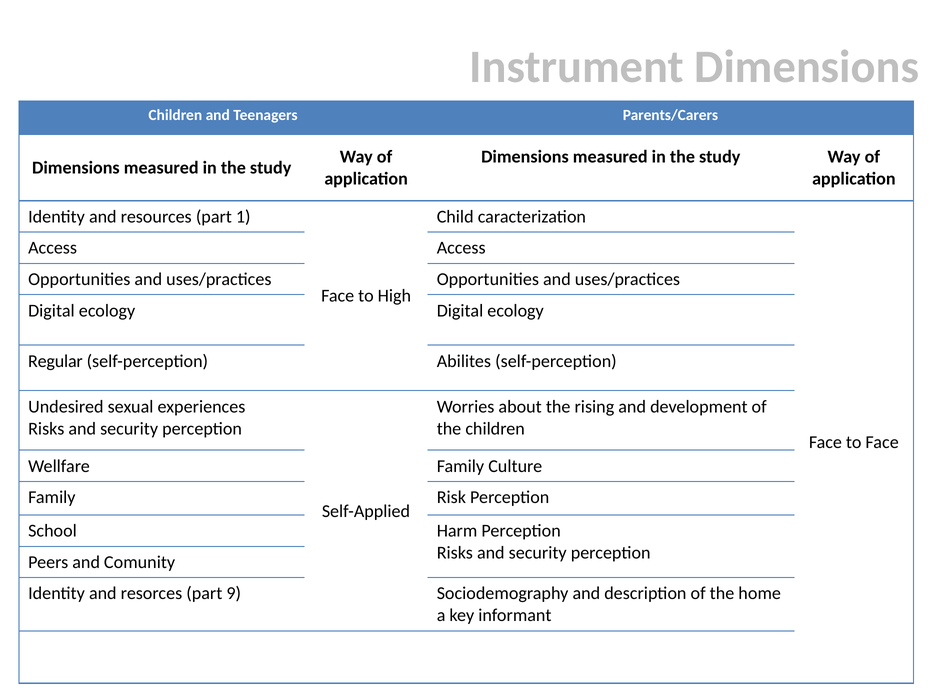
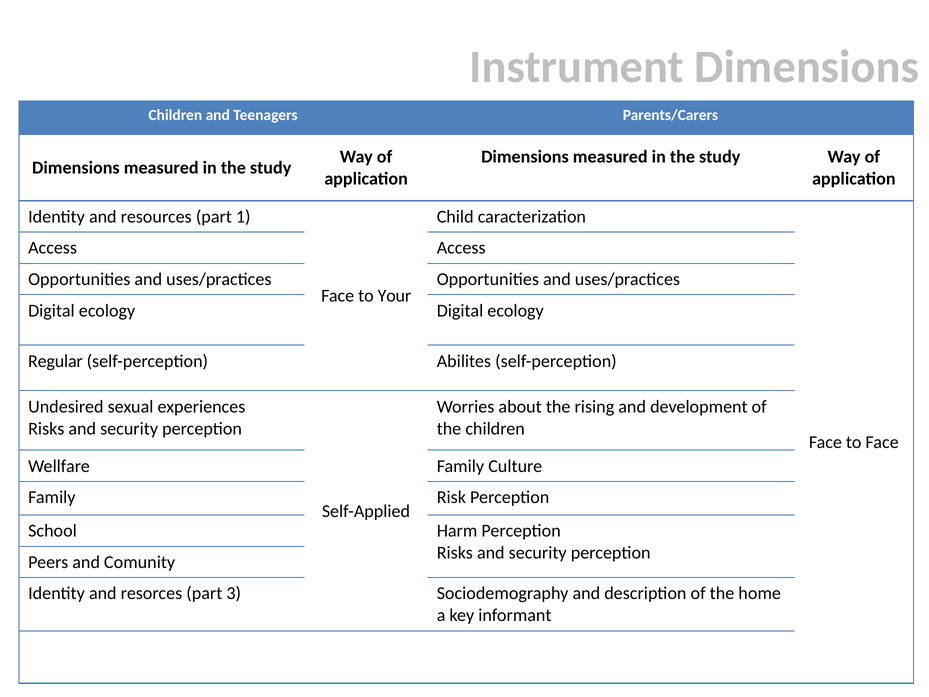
High: High -> Your
9: 9 -> 3
